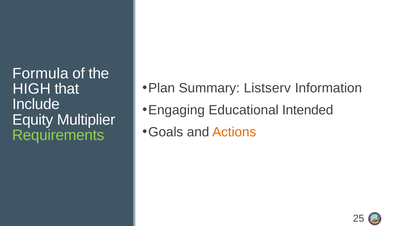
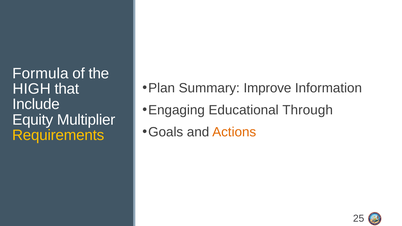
Listserv: Listserv -> Improve
Intended: Intended -> Through
Requirements colour: light green -> yellow
